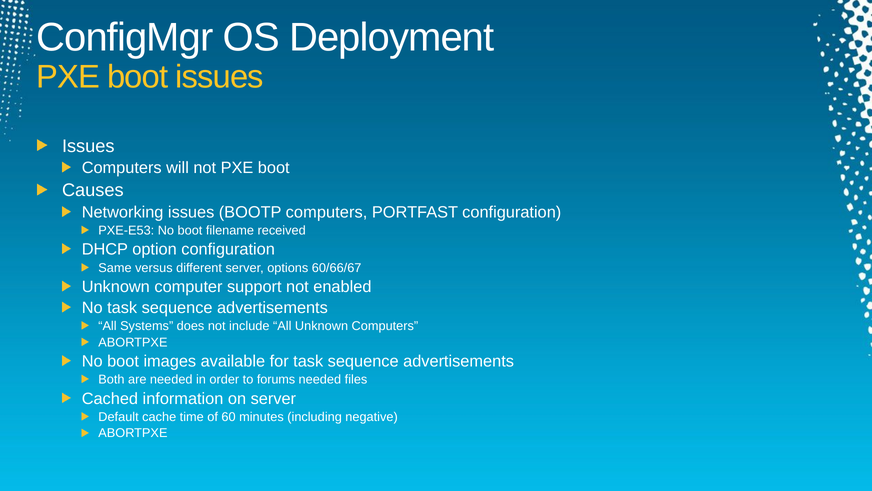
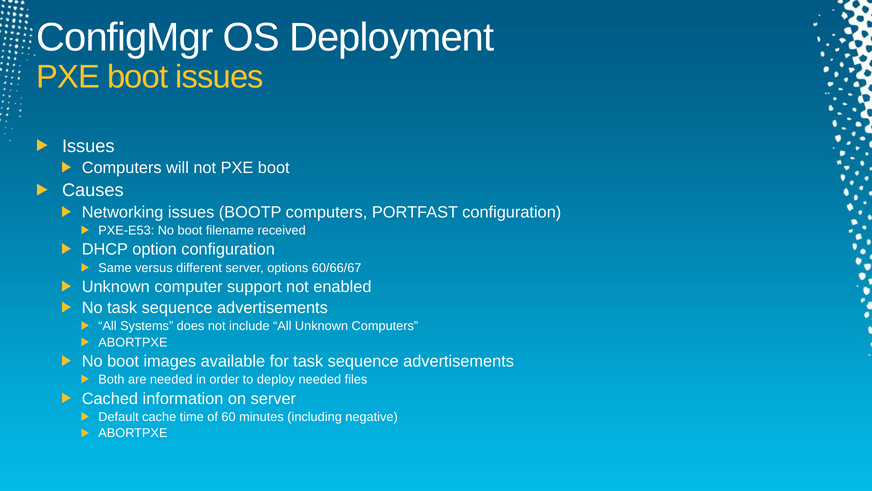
forums: forums -> deploy
